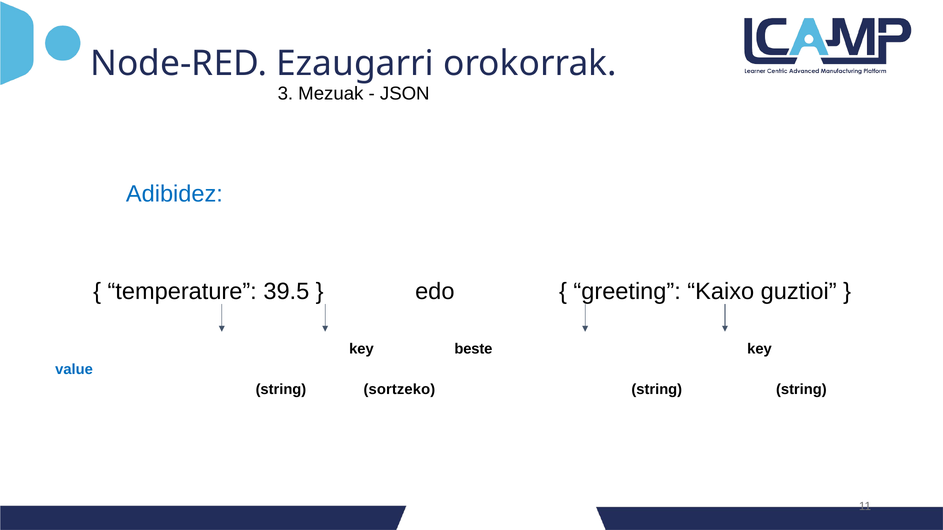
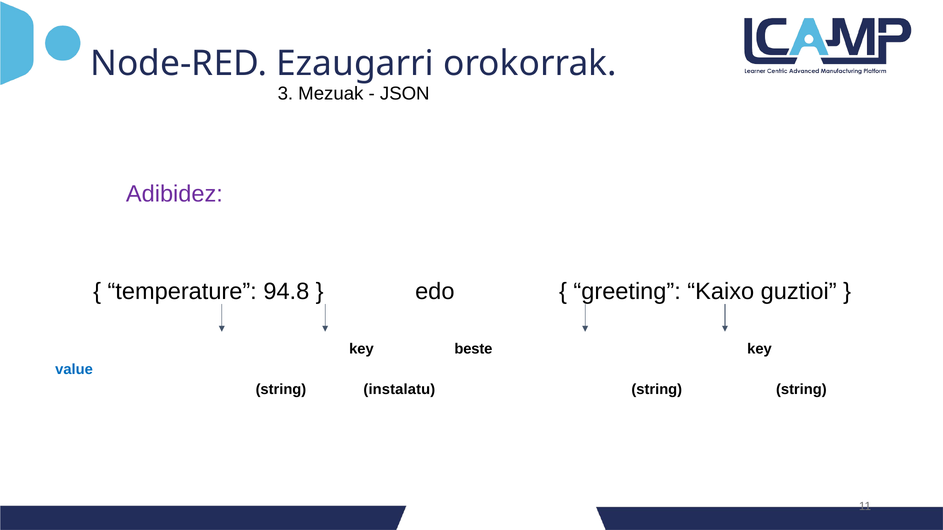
Adibidez colour: blue -> purple
39.5: 39.5 -> 94.8
sortzeko: sortzeko -> instalatu
